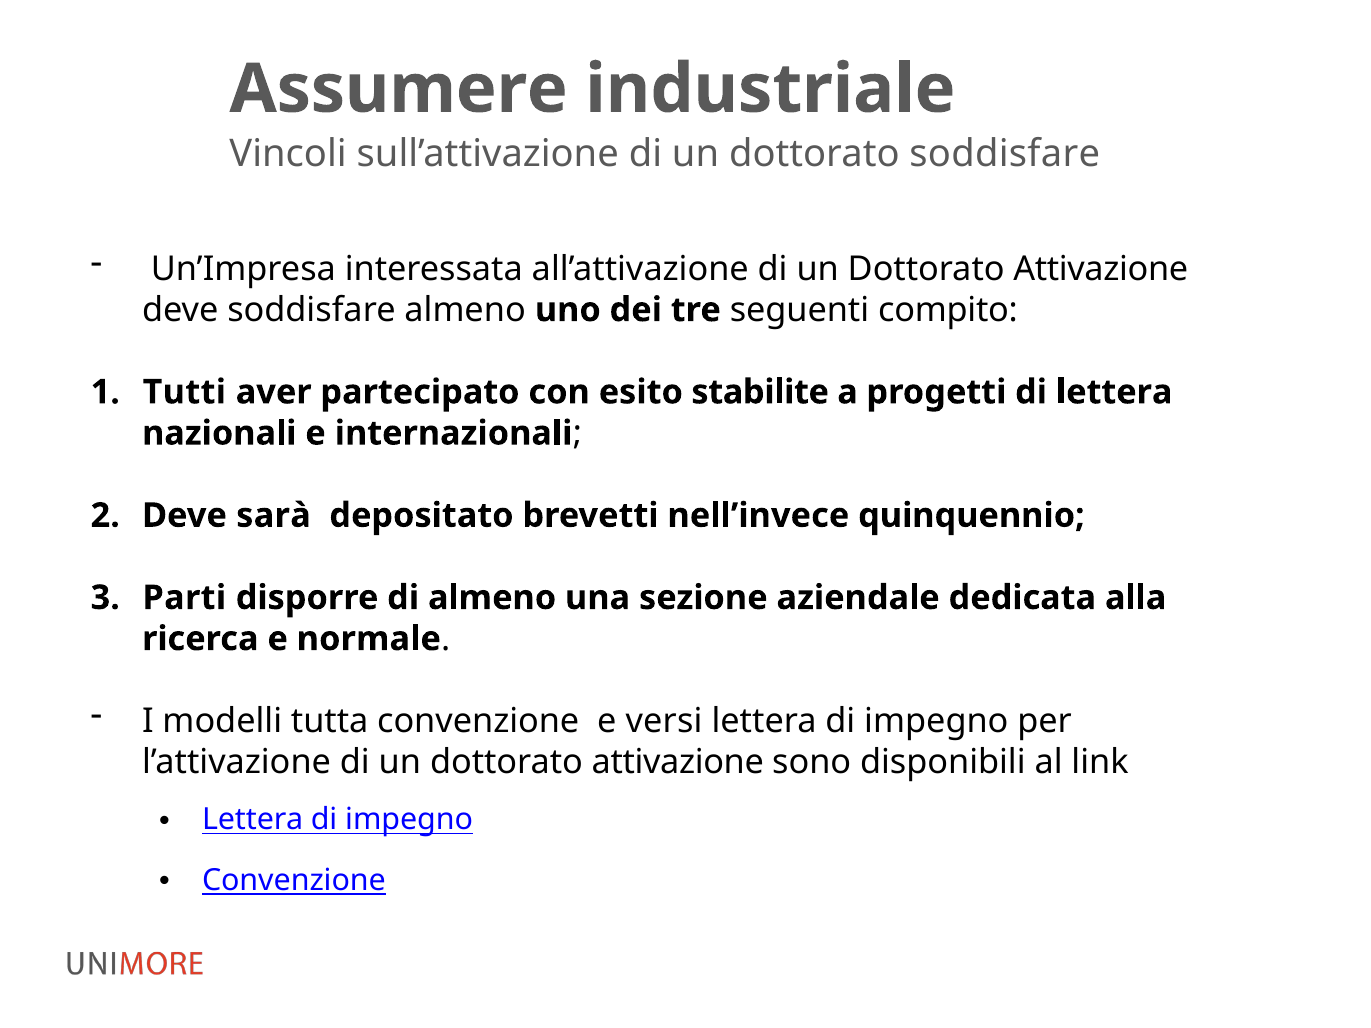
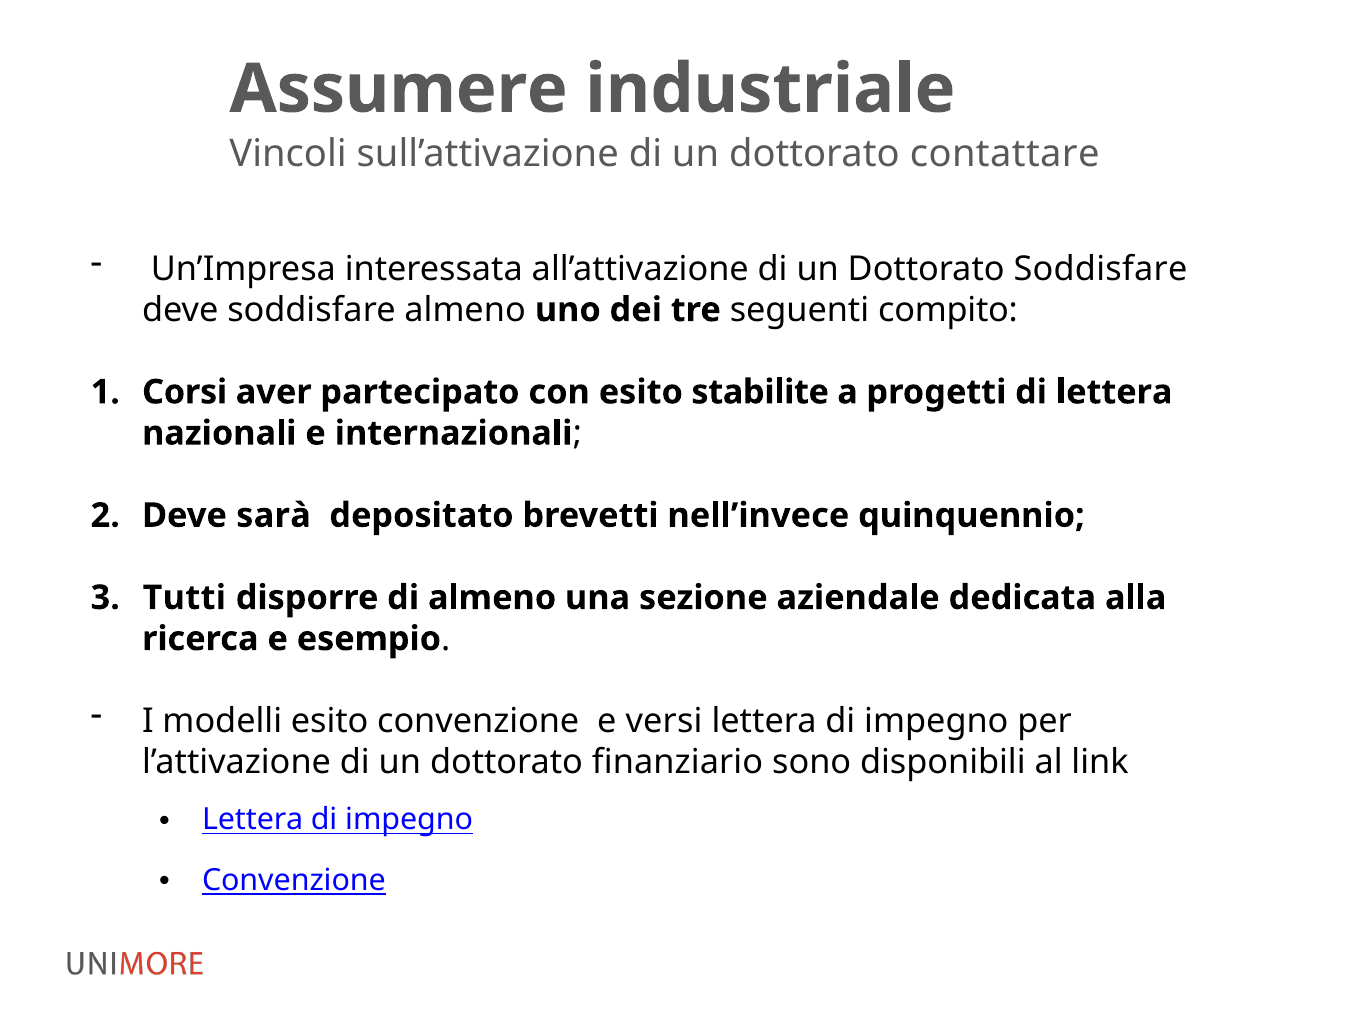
dottorato soddisfare: soddisfare -> contattare
Attivazione at (1101, 269): Attivazione -> Soddisfare
Tutti: Tutti -> Corsi
Parti: Parti -> Tutti
normale: normale -> esempio
modelli tutta: tutta -> esito
attivazione at (678, 762): attivazione -> finanziario
